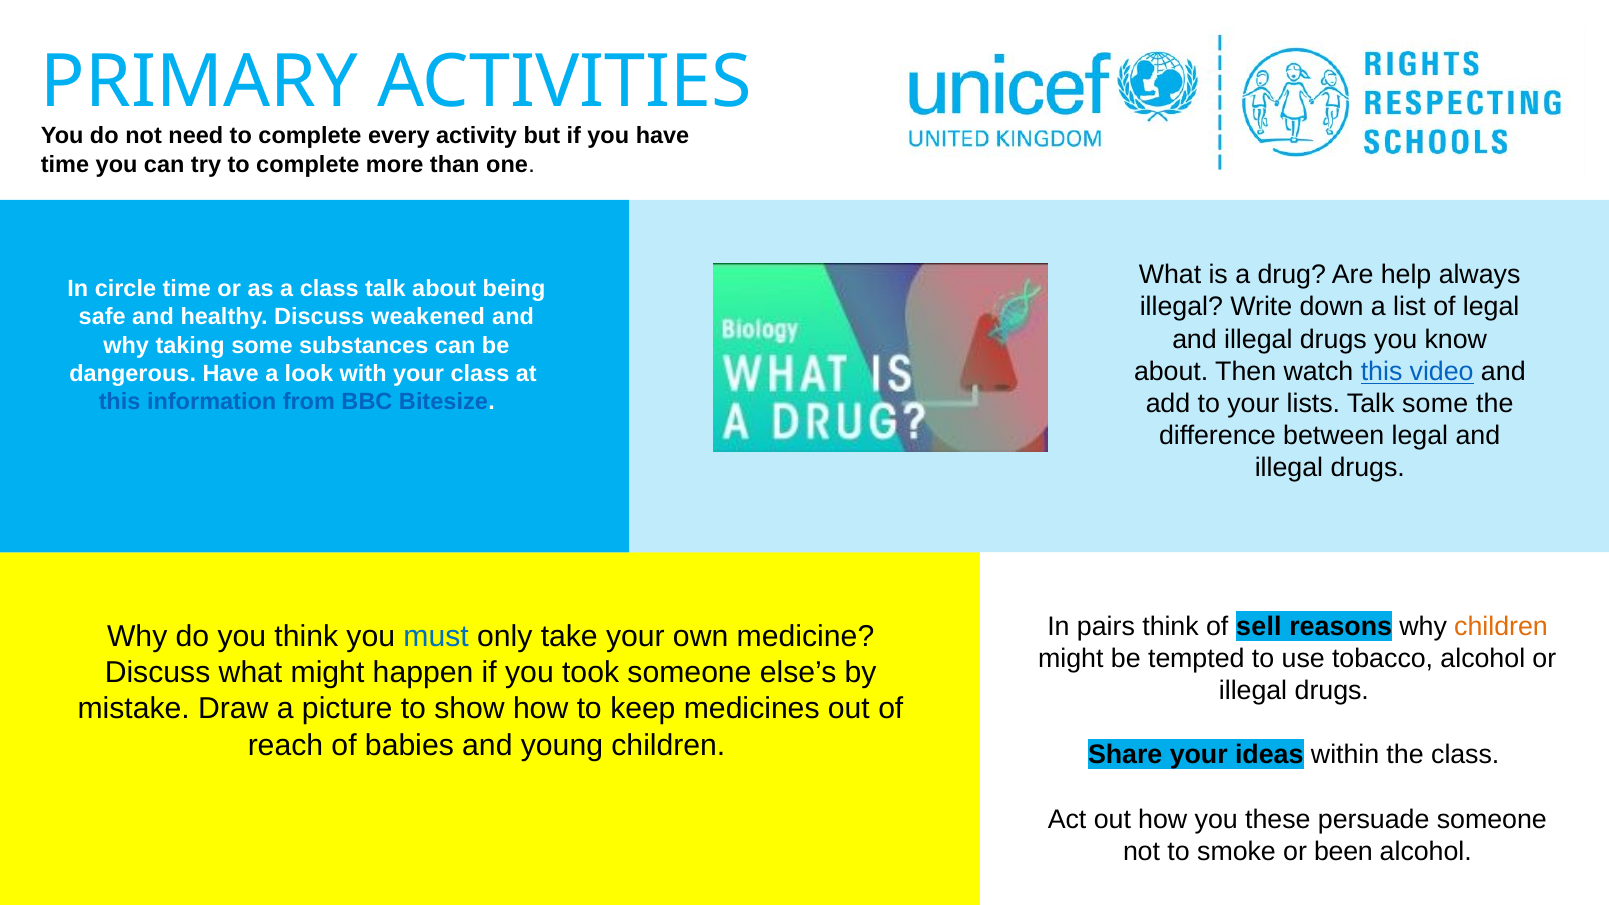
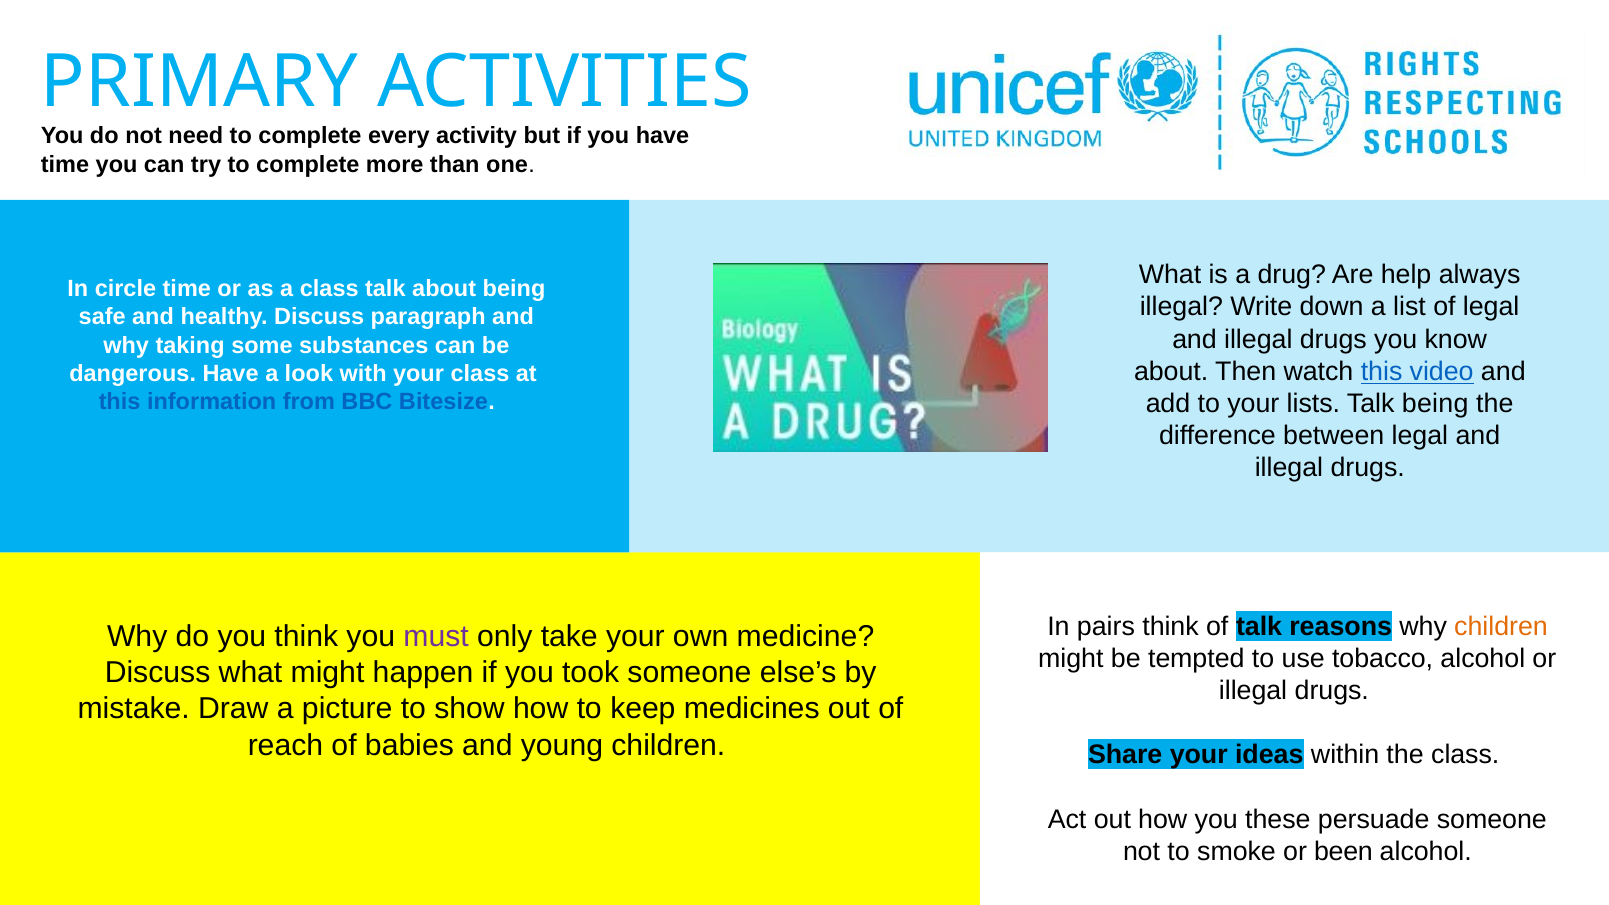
weakened: weakened -> paragraph
Talk some: some -> being
of sell: sell -> talk
must colour: blue -> purple
